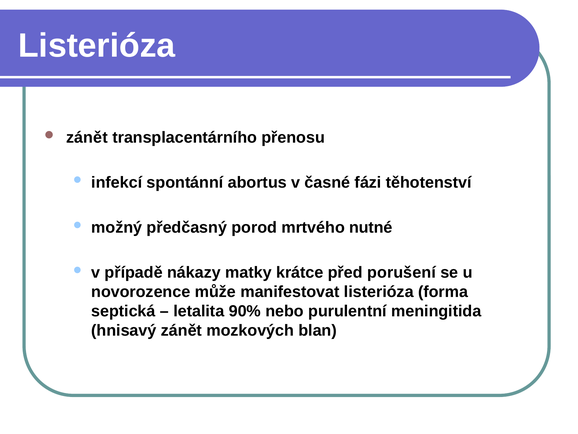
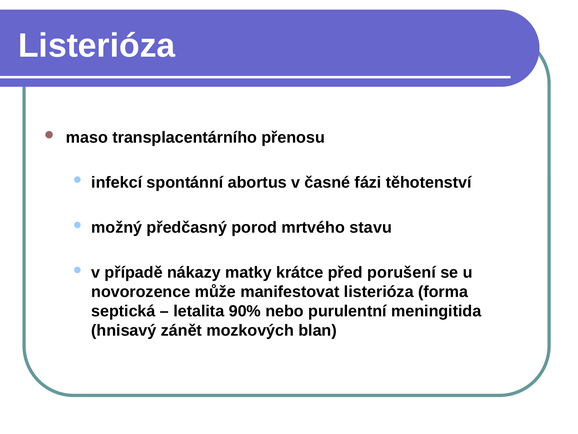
zánět at (87, 137): zánět -> maso
nutné: nutné -> stavu
